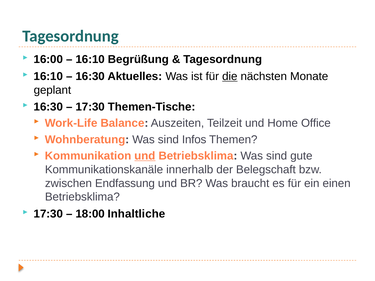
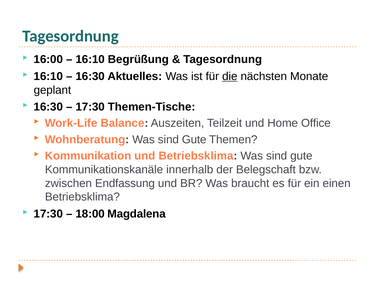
Wohnberatung Was sind Infos: Infos -> Gute
und at (145, 156) underline: present -> none
Inhaltliche: Inhaltliche -> Magdalena
